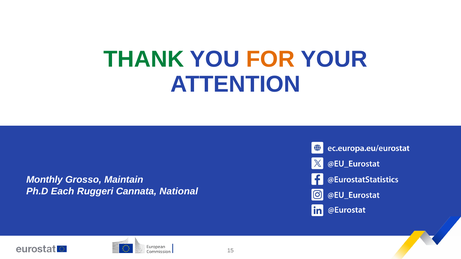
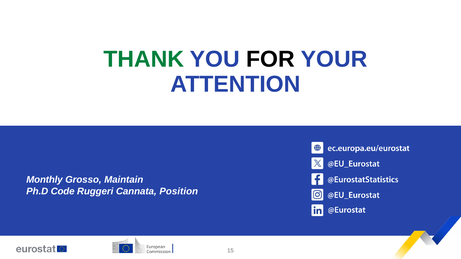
FOR colour: orange -> black
Each: Each -> Code
National: National -> Position
